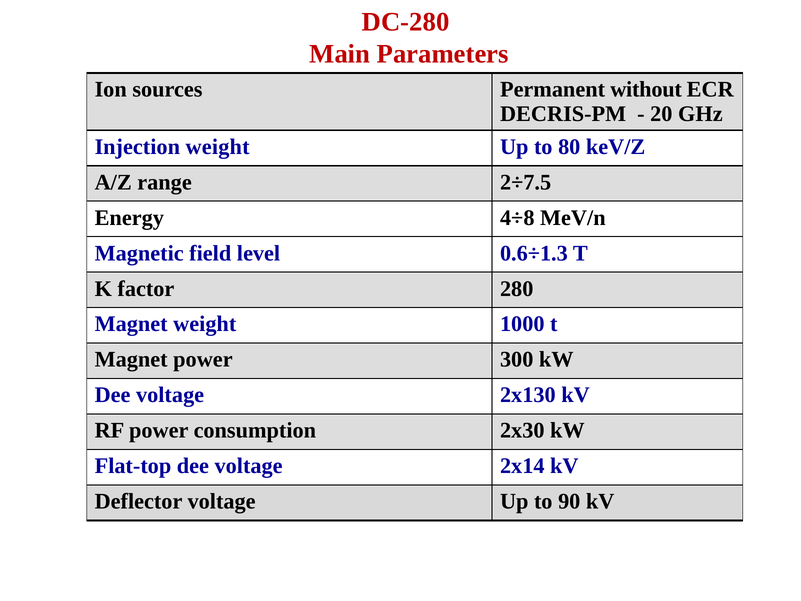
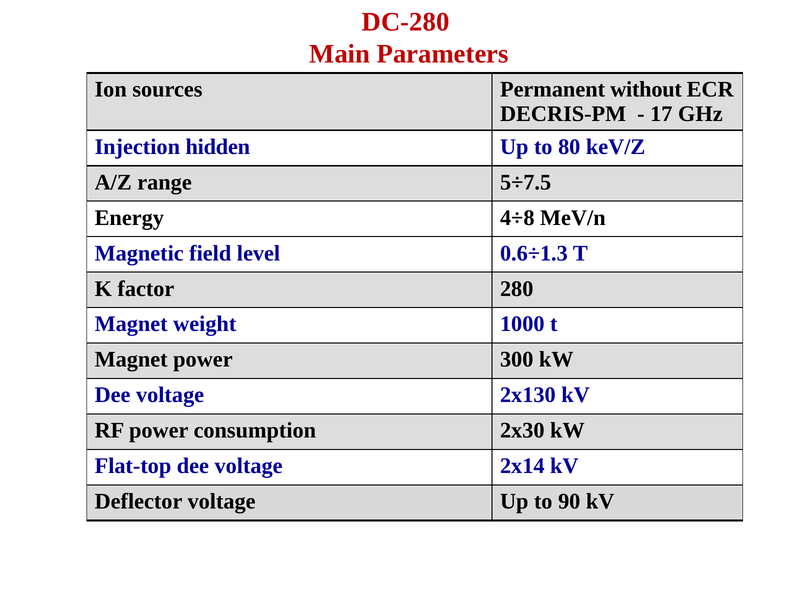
20: 20 -> 17
Injection weight: weight -> hidden
2÷7.5: 2÷7.5 -> 5÷7.5
